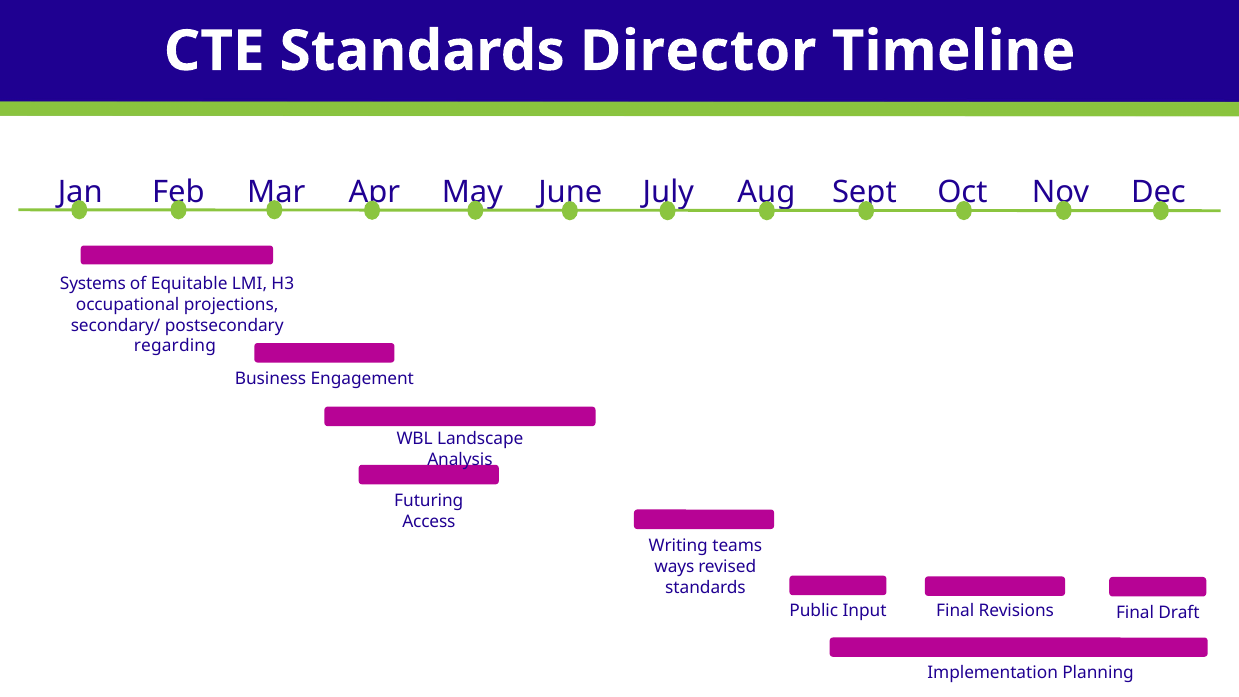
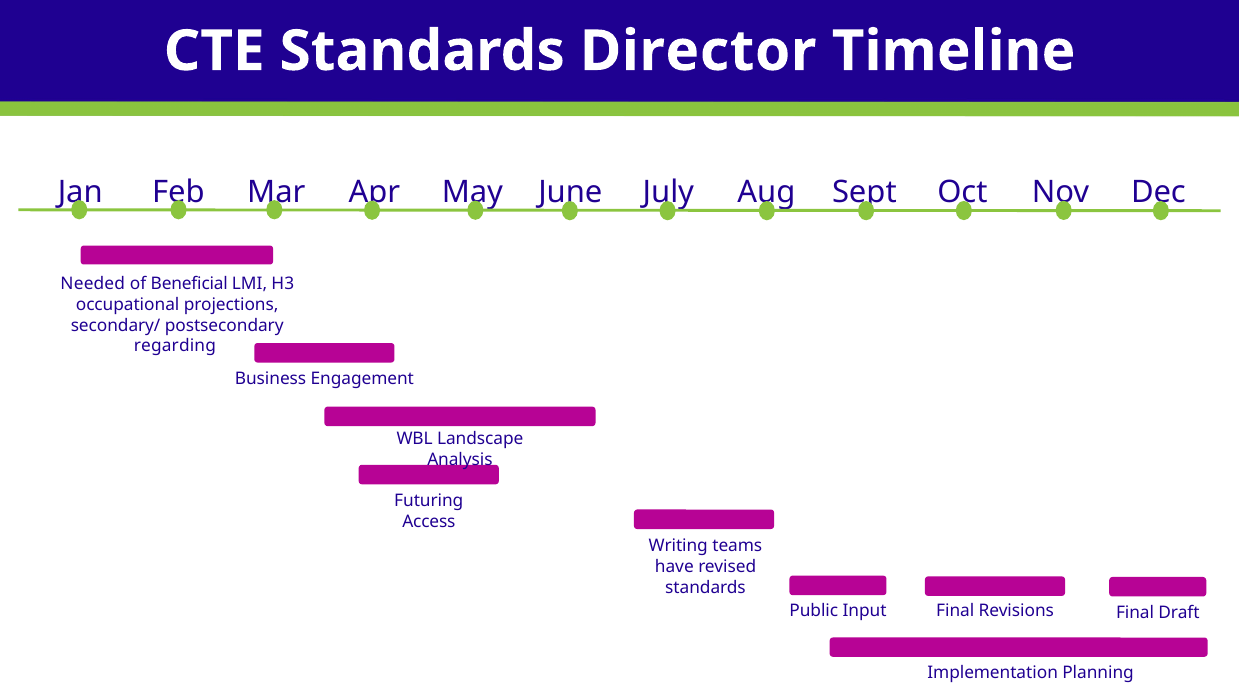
Systems: Systems -> Needed
Equitable: Equitable -> Beneficial
ways: ways -> have
